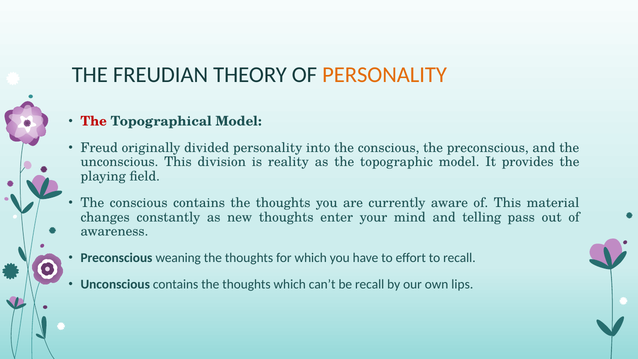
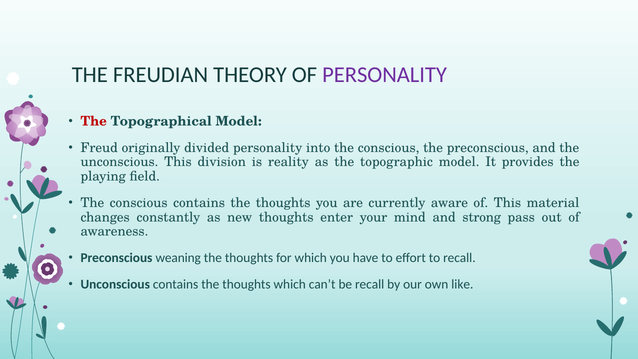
PERSONALITY at (385, 75) colour: orange -> purple
telling: telling -> strong
lips: lips -> like
